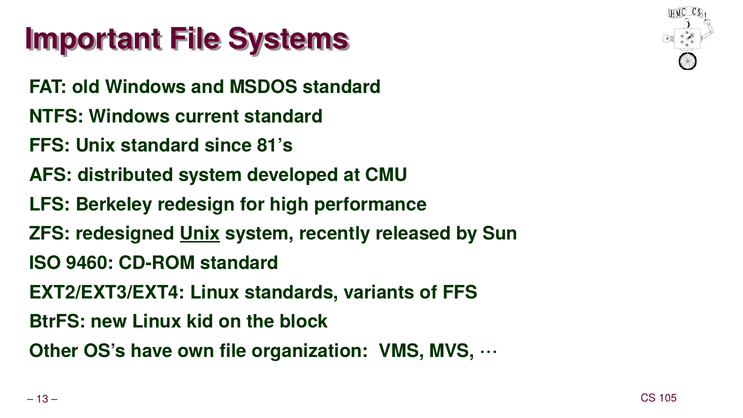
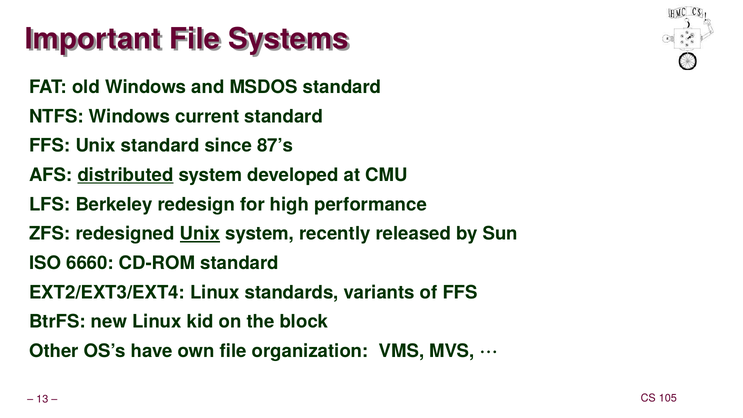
81’s: 81’s -> 87’s
distributed underline: none -> present
9460: 9460 -> 6660
